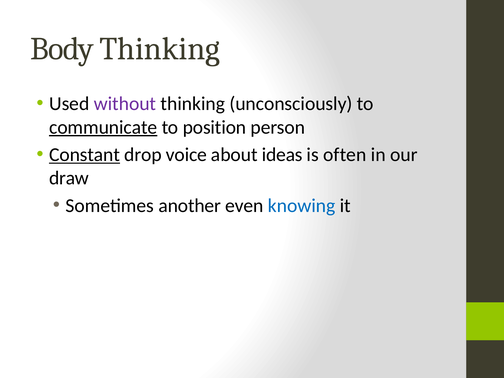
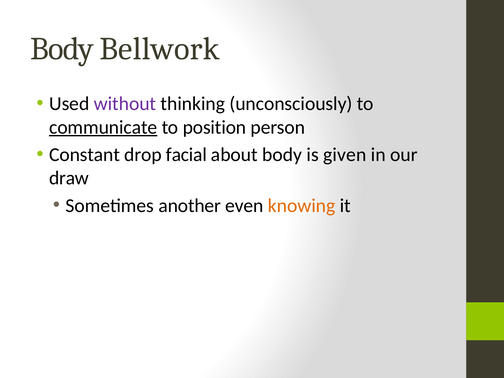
Body Thinking: Thinking -> Bellwork
Constant underline: present -> none
voice: voice -> facial
about ideas: ideas -> body
often: often -> given
knowing colour: blue -> orange
